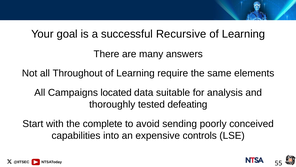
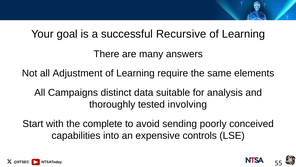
Throughout: Throughout -> Adjustment
located: located -> distinct
defeating: defeating -> involving
